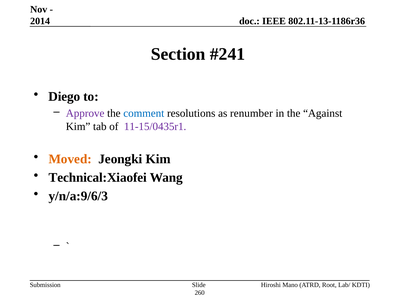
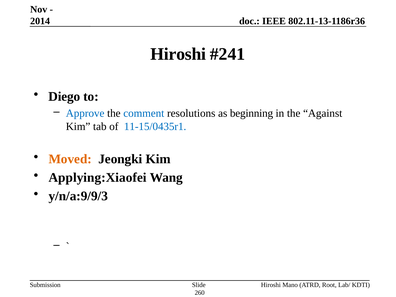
Section at (178, 54): Section -> Hiroshi
Approve colour: purple -> blue
renumber: renumber -> beginning
11-15/0435r1 colour: purple -> blue
Technical:Xiaofei: Technical:Xiaofei -> Applying:Xiaofei
y/n/a:9/6/3: y/n/a:9/6/3 -> y/n/a:9/9/3
